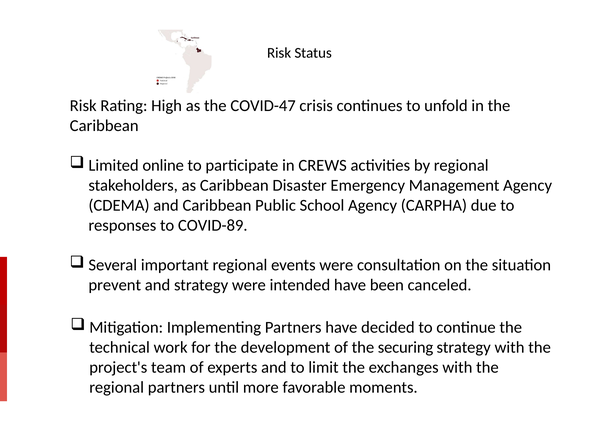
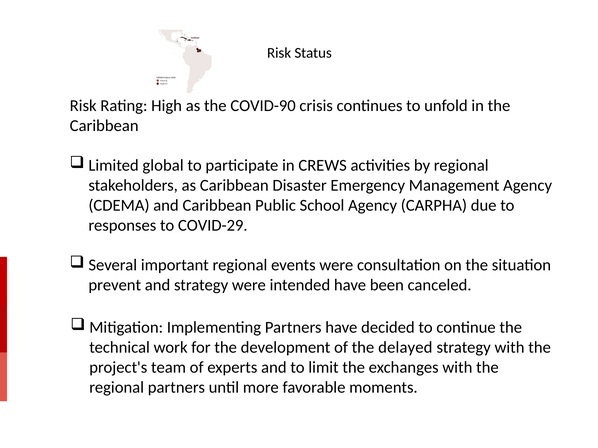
COVID-47: COVID-47 -> COVID-90
online: online -> global
COVID-89: COVID-89 -> COVID-29
securing: securing -> delayed
